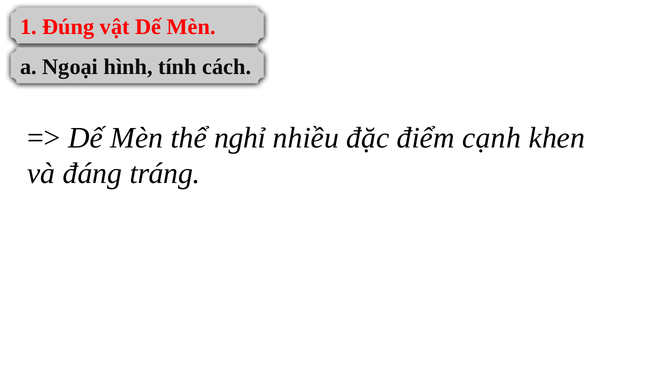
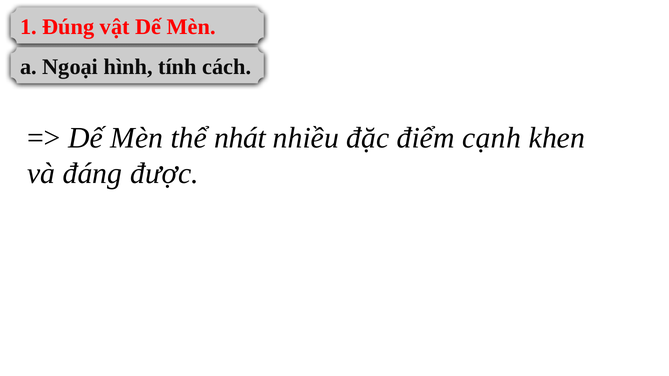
nghỉ: nghỉ -> nhát
tráng: tráng -> được
